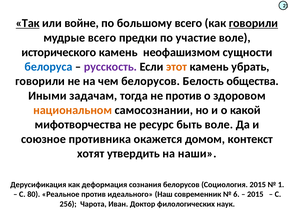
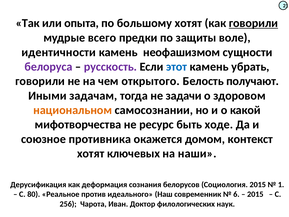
Так underline: present -> none
войне: войне -> опыта
большому всего: всего -> хотят
участие: участие -> защиты
исторического: исторического -> идентичности
белоруса colour: blue -> purple
этот colour: orange -> blue
чем белорусов: белорусов -> открытого
общества: общества -> получают
не против: против -> задачи
быть воле: воле -> ходе
утвердить: утвердить -> ключевых
